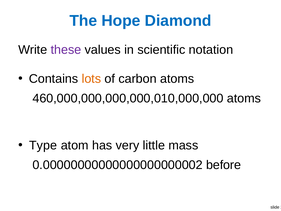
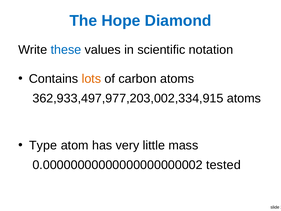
these colour: purple -> blue
460,000,000,000,000,010,000,000: 460,000,000,000,000,010,000,000 -> 362,933,497,977,203,002,334,915
before: before -> tested
